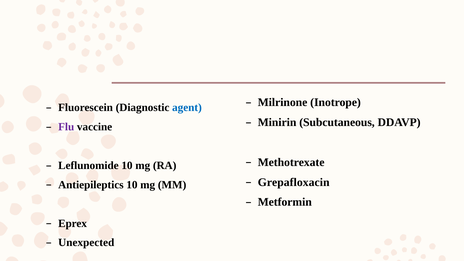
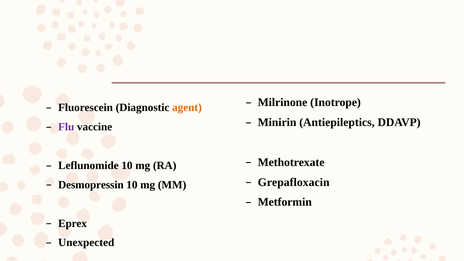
agent colour: blue -> orange
Subcutaneous: Subcutaneous -> Antiepileptics
Antiepileptics: Antiepileptics -> Desmopressin
